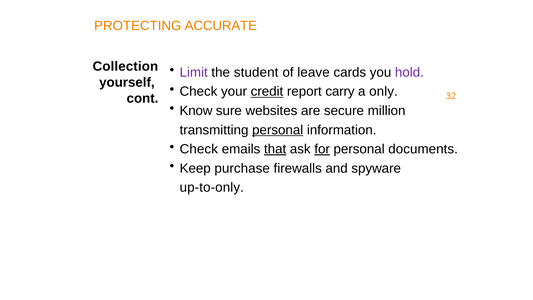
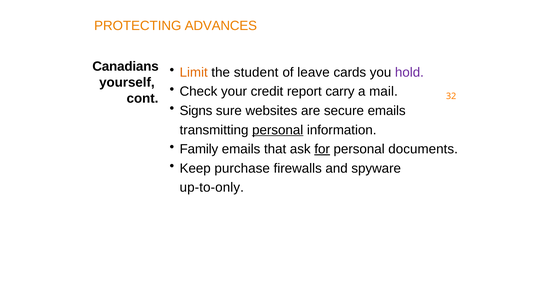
ACCURATE: ACCURATE -> ADVANCES
Collection: Collection -> Canadians
Limit colour: purple -> orange
credit underline: present -> none
only: only -> mail
Know: Know -> Signs
secure million: million -> emails
Check at (199, 149): Check -> Family
that underline: present -> none
